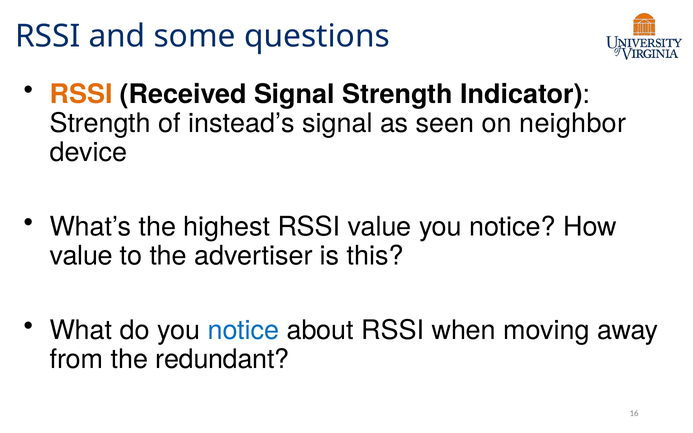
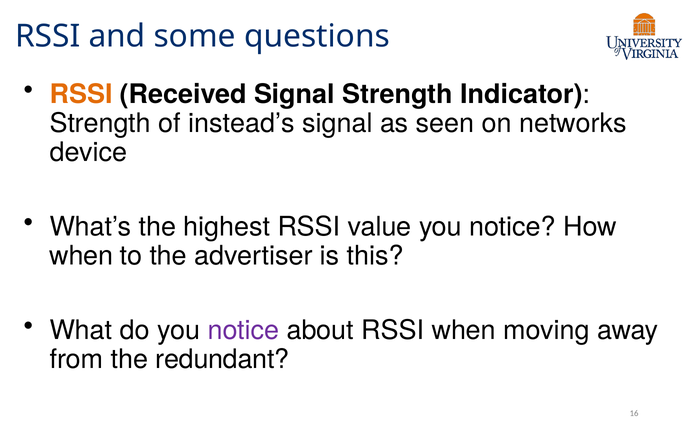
neighbor: neighbor -> networks
value at (81, 256): value -> when
notice at (243, 330) colour: blue -> purple
